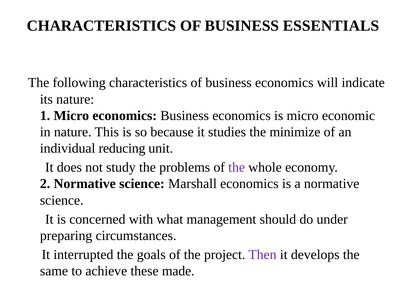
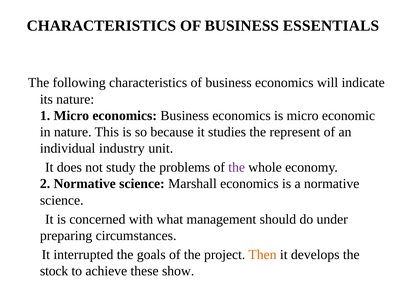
minimize: minimize -> represent
reducing: reducing -> industry
Then colour: purple -> orange
same: same -> stock
made: made -> show
